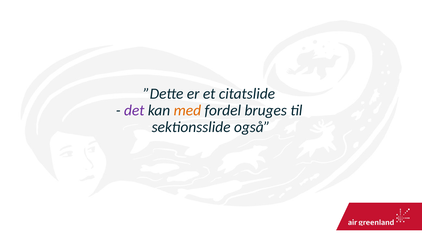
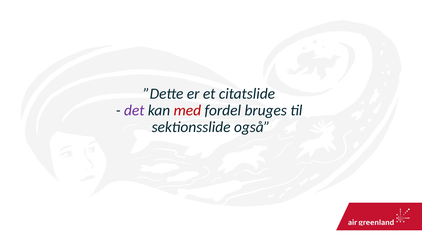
med colour: orange -> red
